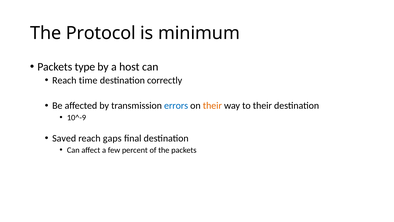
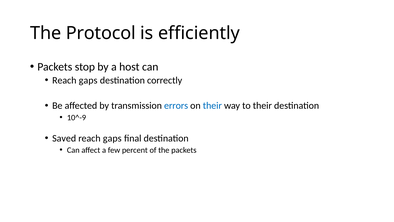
minimum: minimum -> efficiently
type: type -> stop
time at (88, 80): time -> gaps
their at (212, 106) colour: orange -> blue
